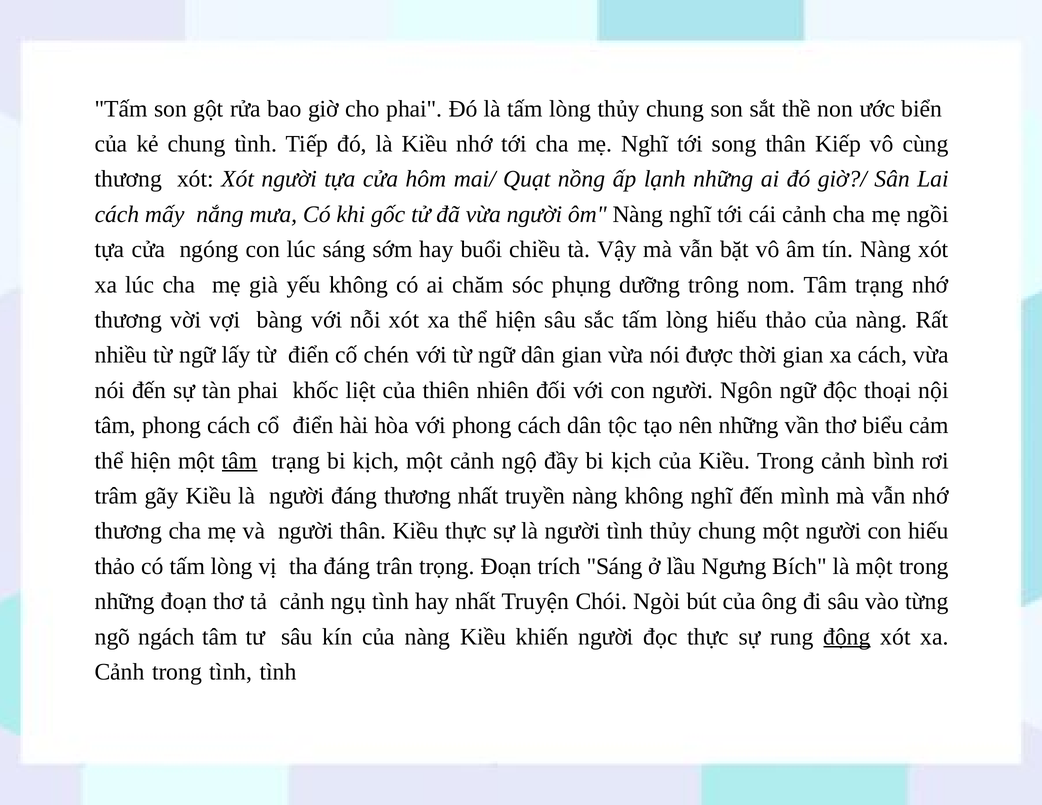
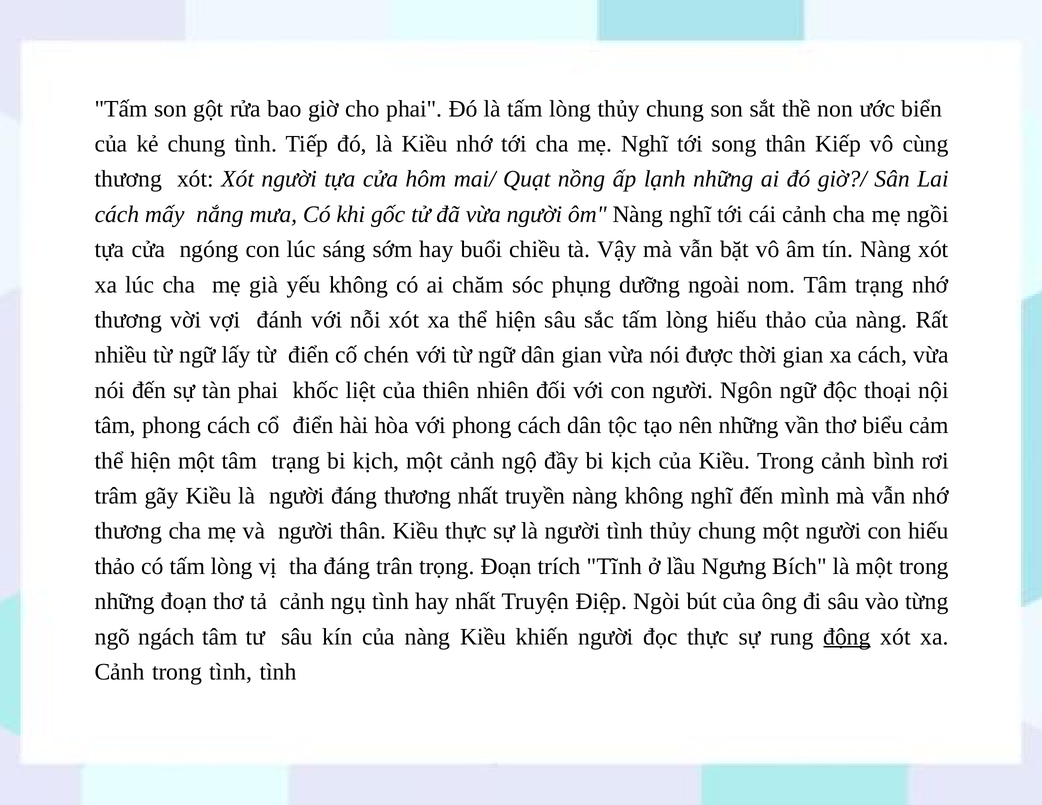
trông: trông -> ngoài
bàng: bàng -> đánh
tâm at (240, 461) underline: present -> none
trích Sáng: Sáng -> Tĩnh
Chói: Chói -> Điệp
